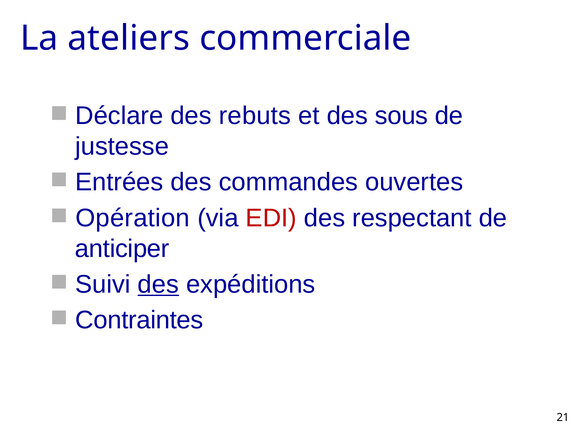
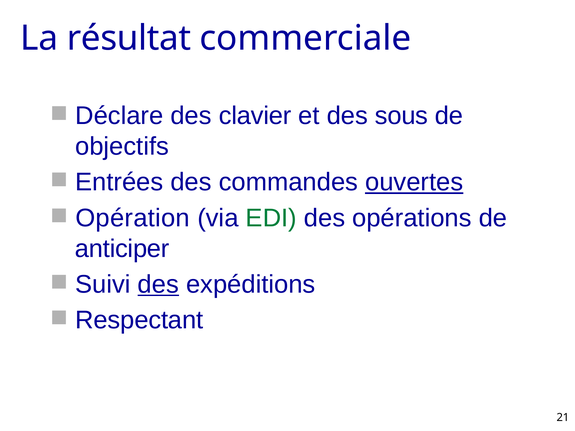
ateliers: ateliers -> résultat
rebuts: rebuts -> clavier
justesse: justesse -> objectifs
ouvertes underline: none -> present
EDI colour: red -> green
respectant: respectant -> opérations
Contraintes: Contraintes -> Respectant
